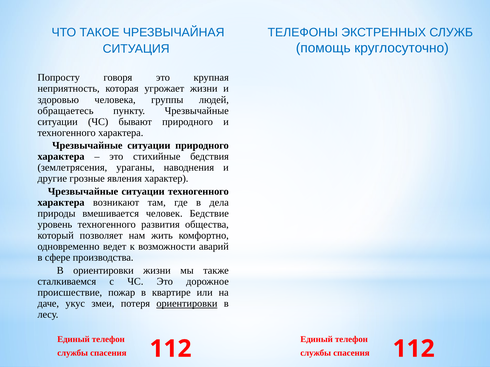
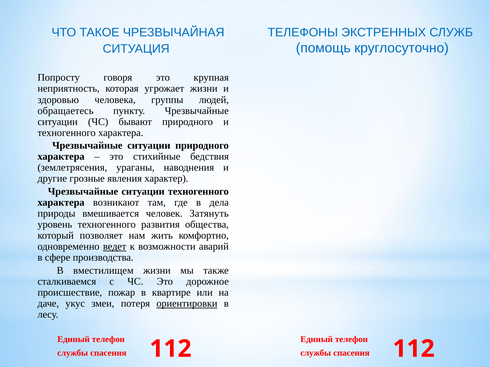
Бедствие: Бедствие -> Затянуть
ведет underline: none -> present
В ориентировки: ориентировки -> вместилищем
